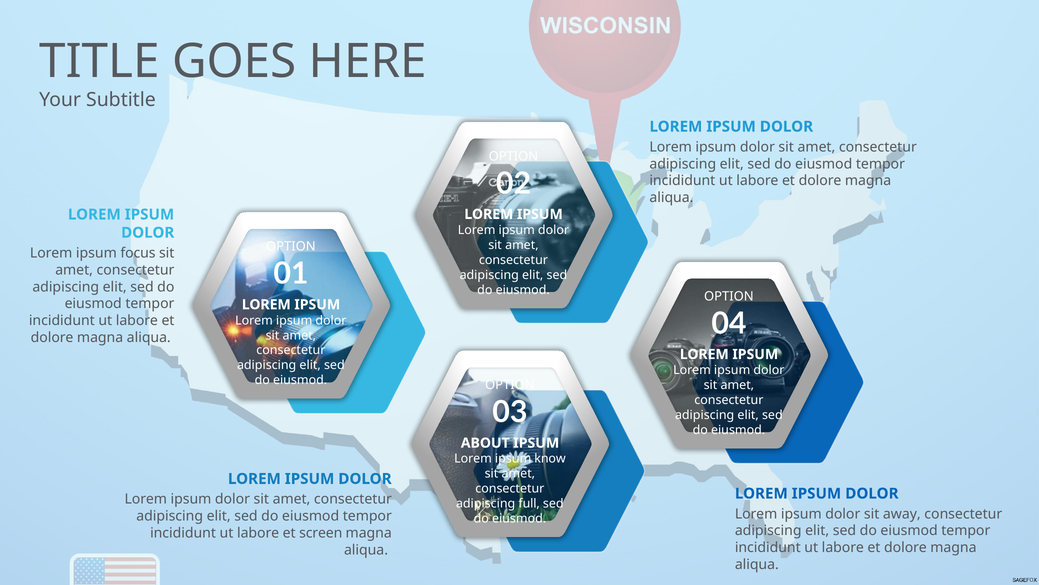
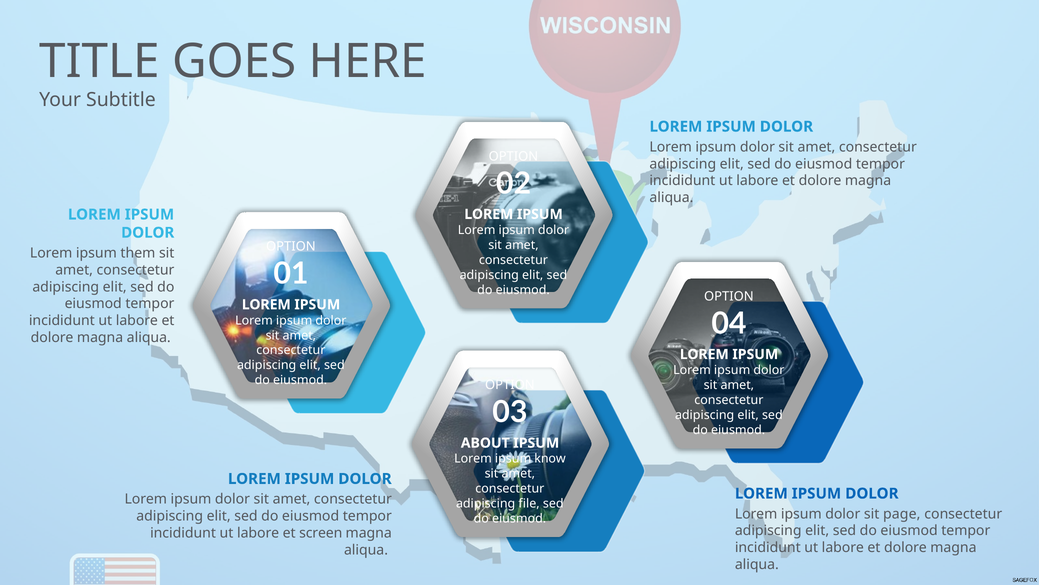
focus: focus -> them
full: full -> file
away: away -> page
